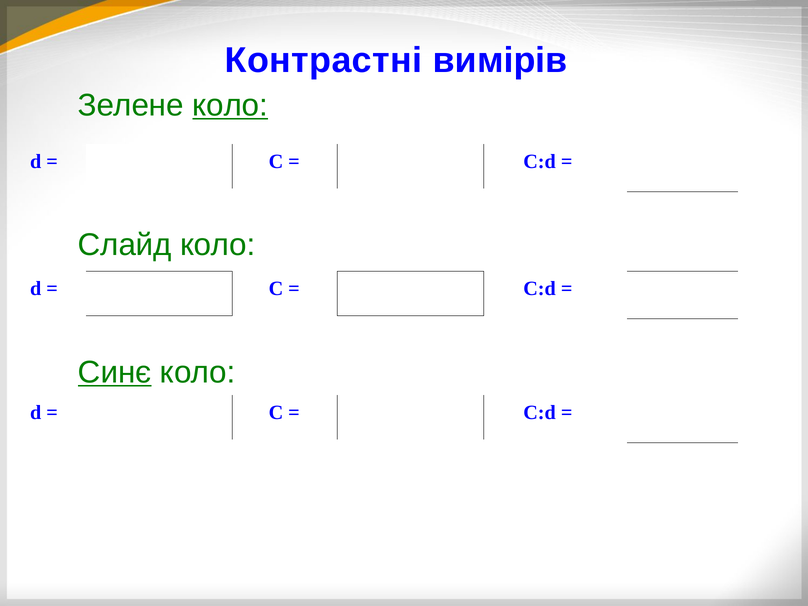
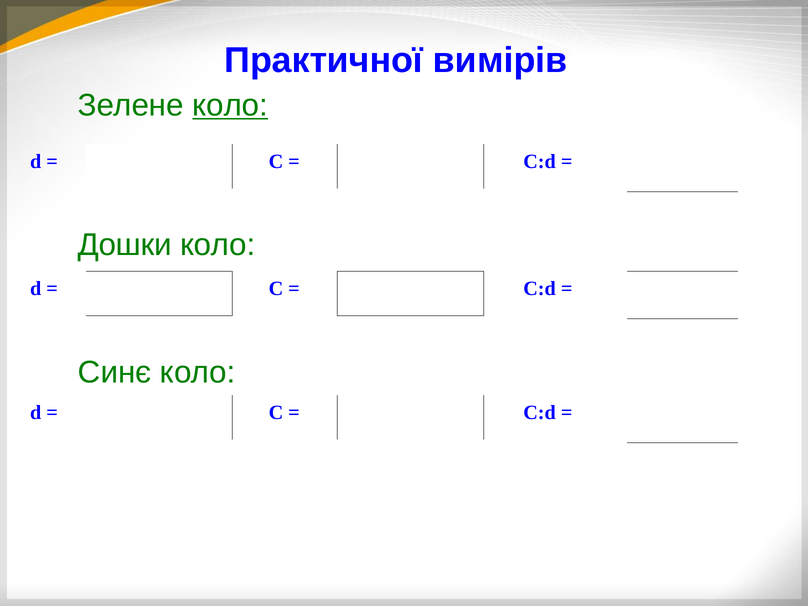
Контрастні: Контрастні -> Практичної
Слайд: Слайд -> Дошки
Синє underline: present -> none
